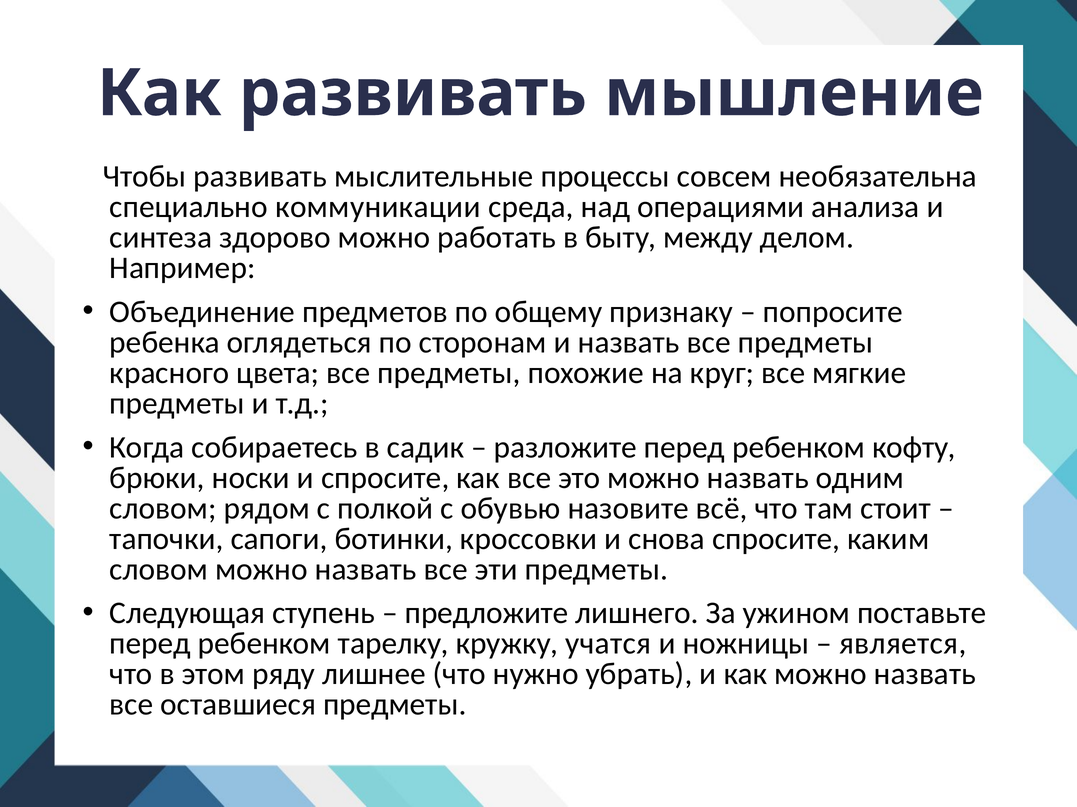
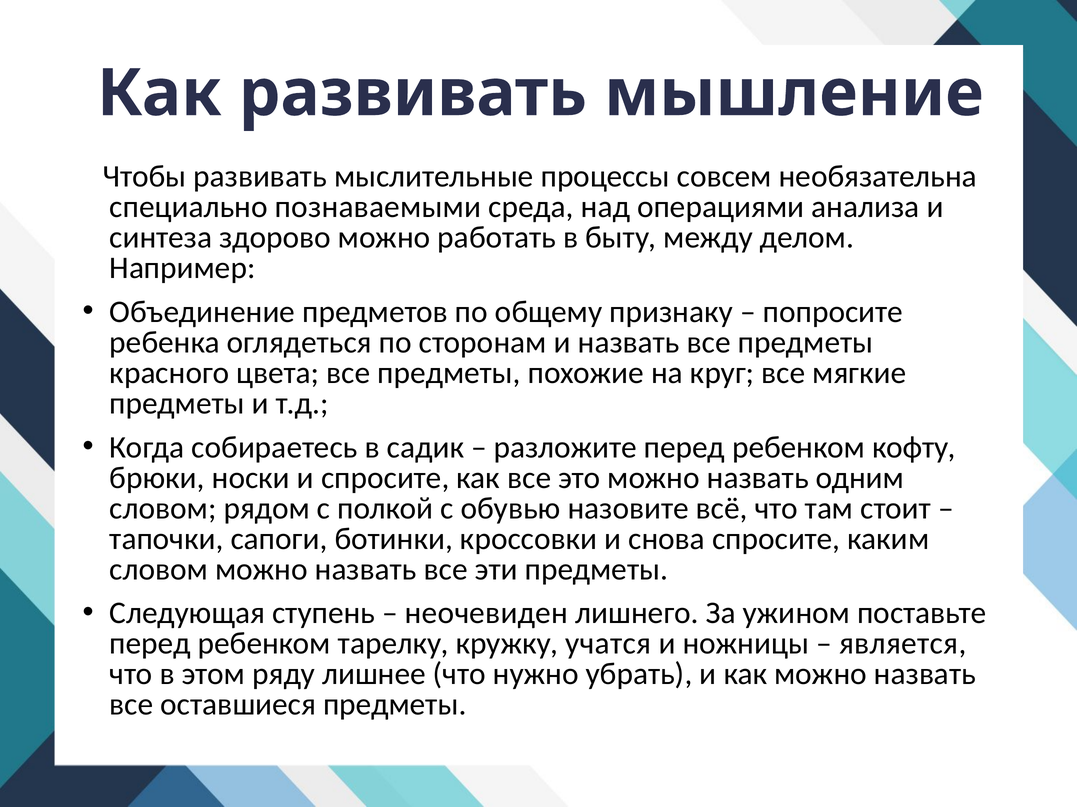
коммуникации: коммуникации -> познаваемыми
предложите: предложите -> неочевиден
